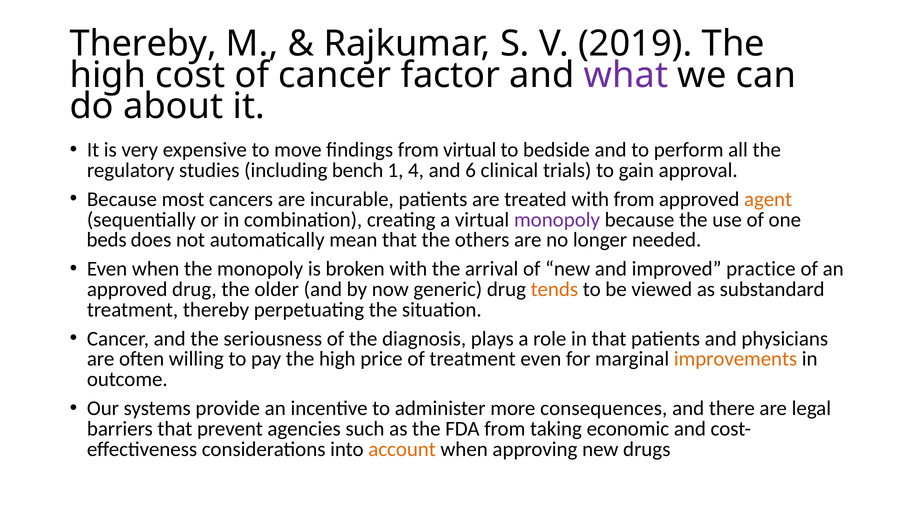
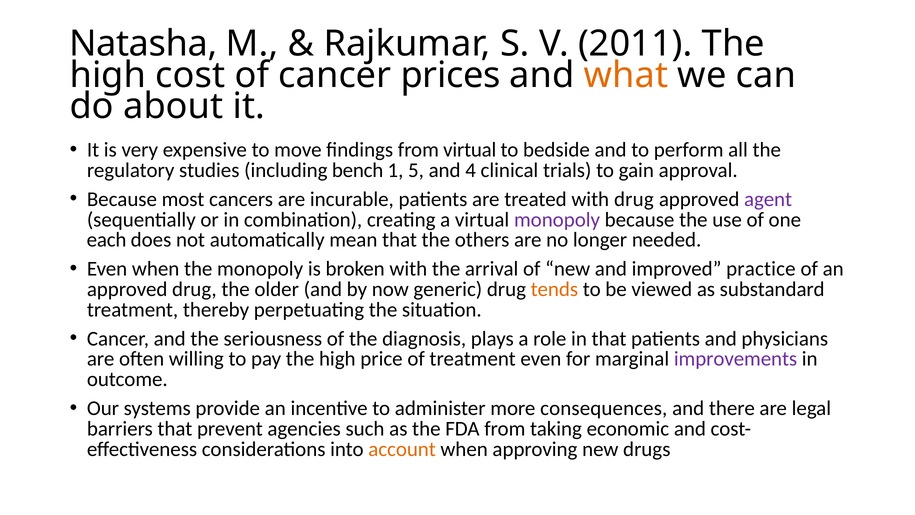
Thereby at (143, 44): Thereby -> Natasha
2019: 2019 -> 2011
factor: factor -> prices
what colour: purple -> orange
4: 4 -> 5
6: 6 -> 4
with from: from -> drug
agent colour: orange -> purple
beds: beds -> each
improvements colour: orange -> purple
